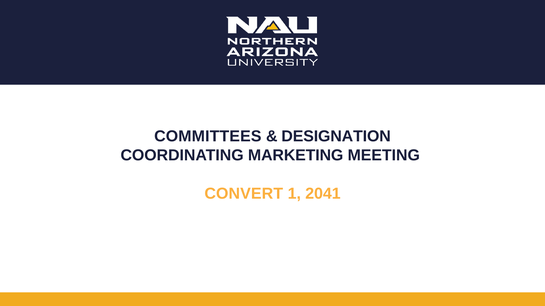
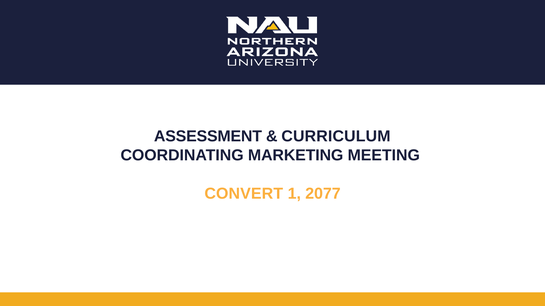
COMMITTEES: COMMITTEES -> ASSESSMENT
DESIGNATION: DESIGNATION -> CURRICULUM
2041: 2041 -> 2077
